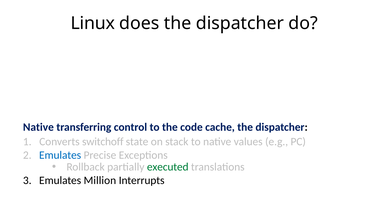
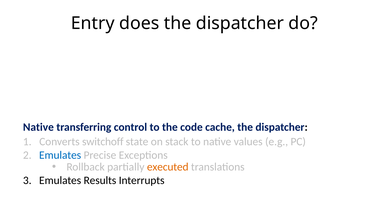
Linux: Linux -> Entry
executed colour: green -> orange
Million: Million -> Results
